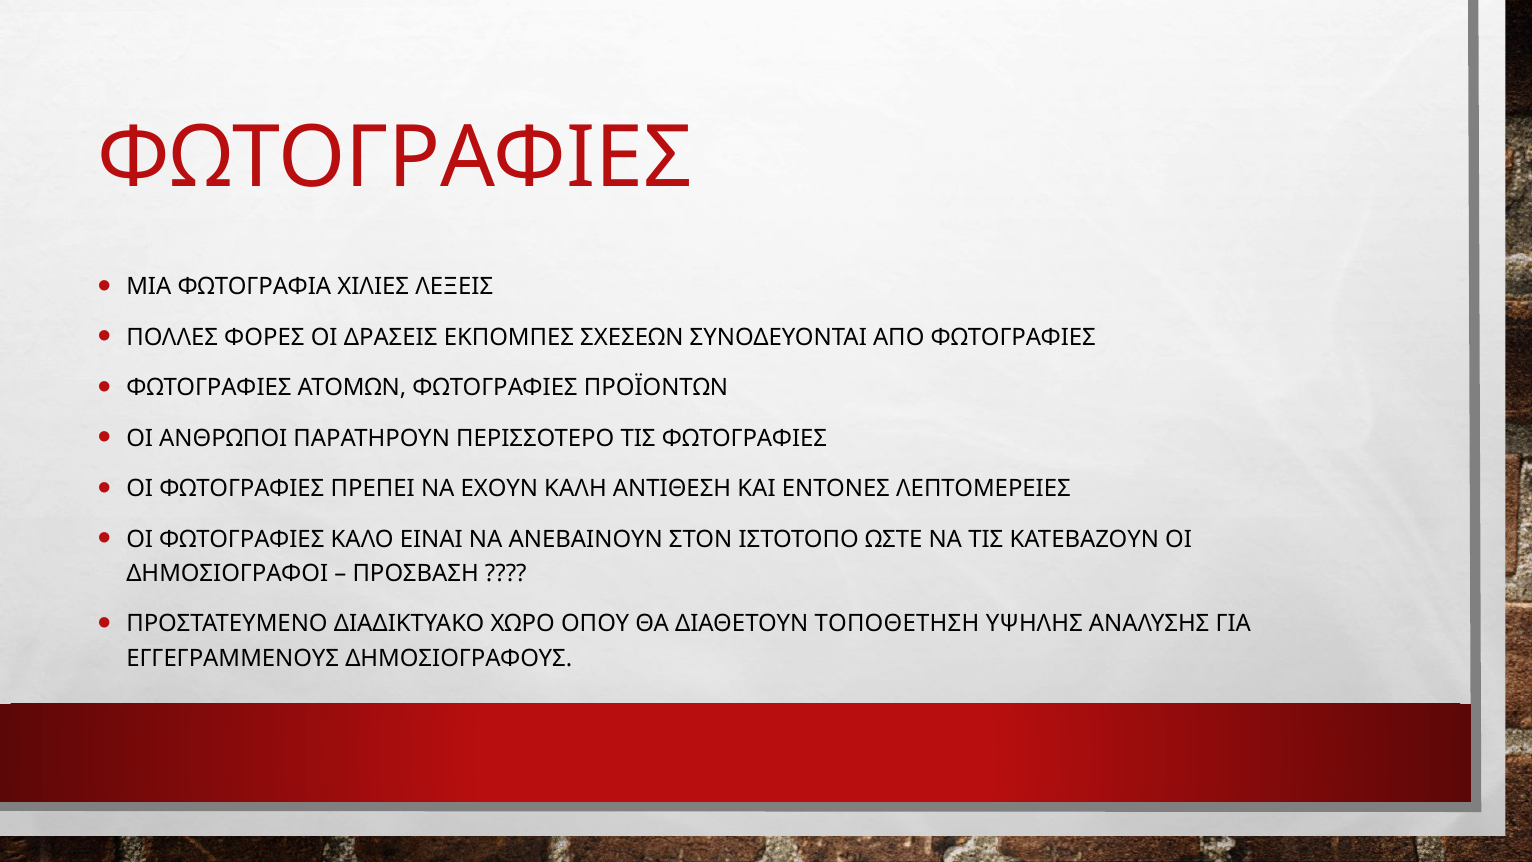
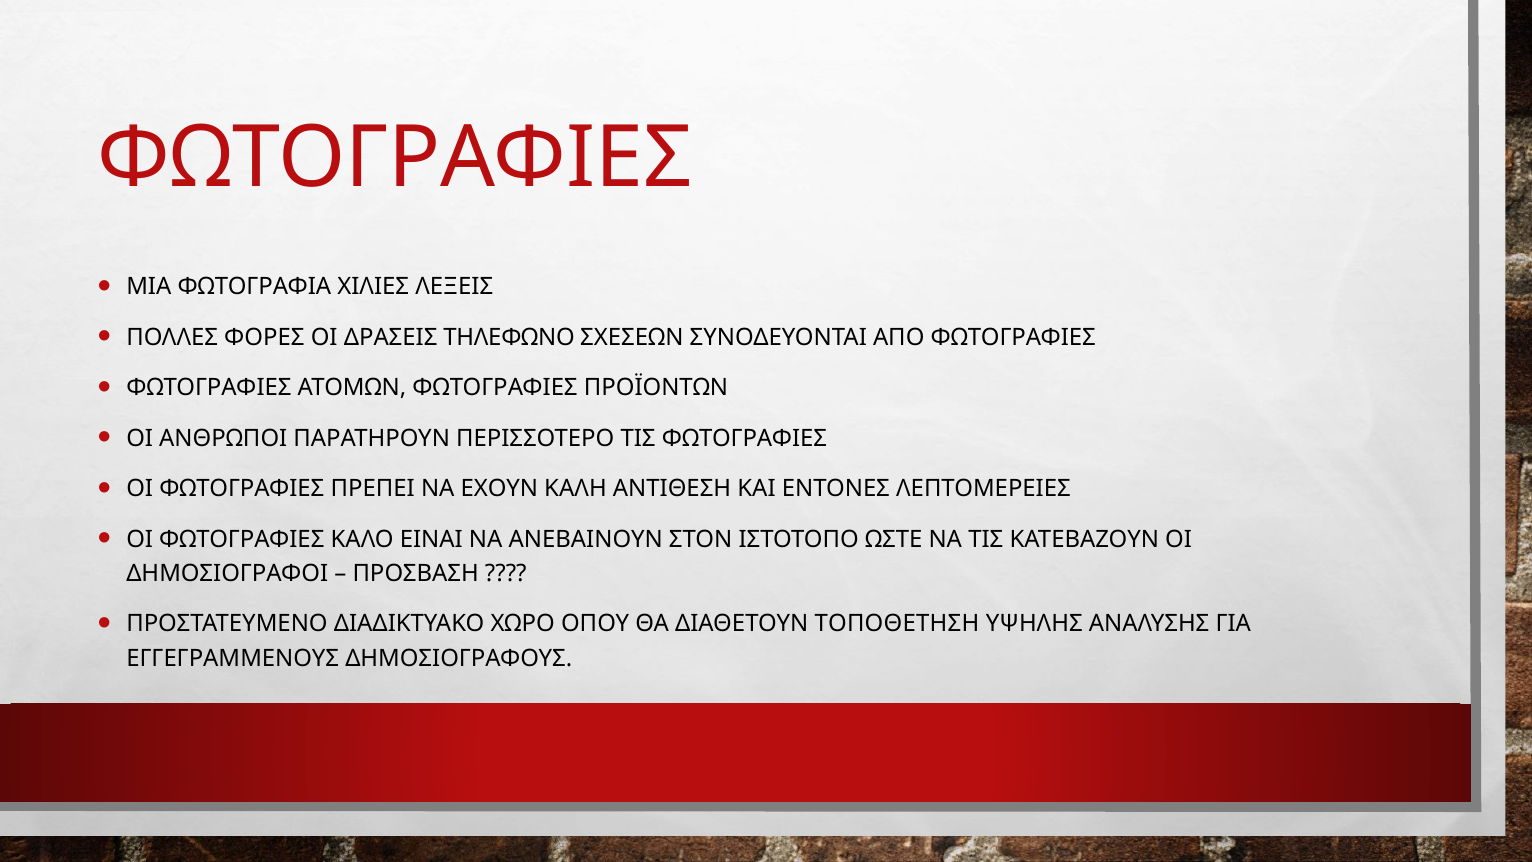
ΕΚΠΟΜΠΕΣ: ΕΚΠΟΜΠΕΣ -> ΤΗΛΕΦΩΝΟ
